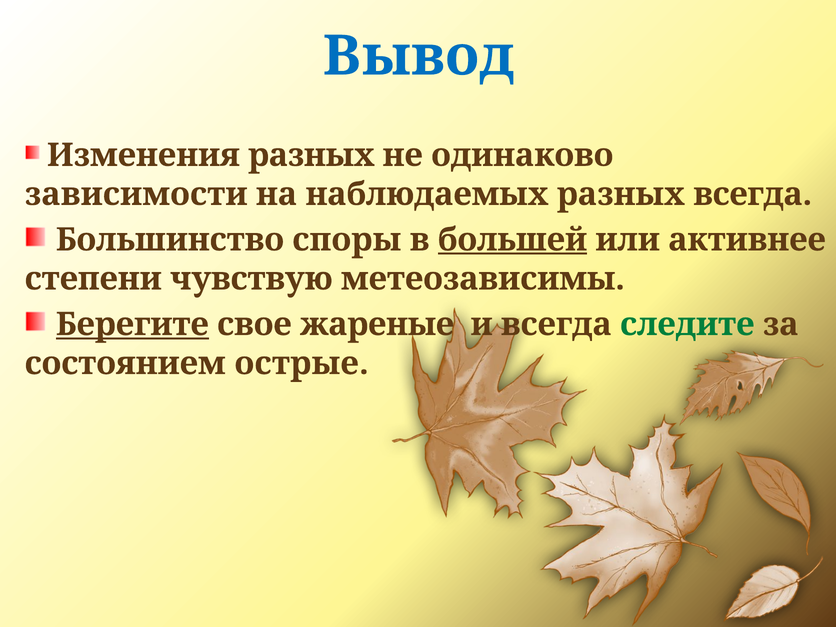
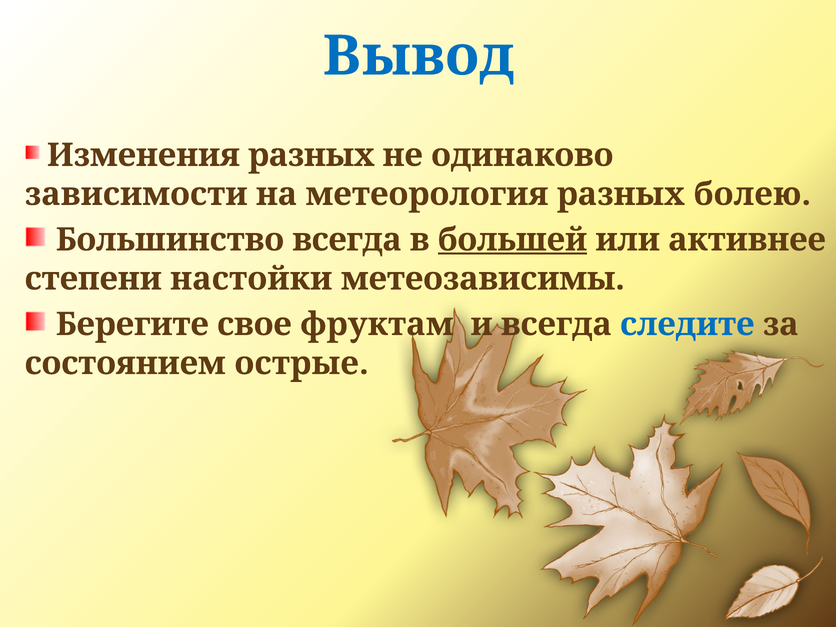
наблюдаемых: наблюдаемых -> метеорология
разных всегда: всегда -> болею
Большинство споры: споры -> всегда
чувствую: чувствую -> настойки
Берегите underline: present -> none
жареные: жареные -> фруктам
следите colour: green -> blue
